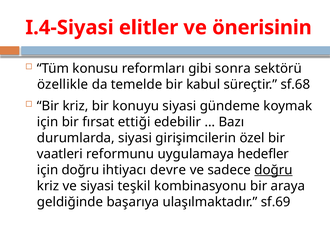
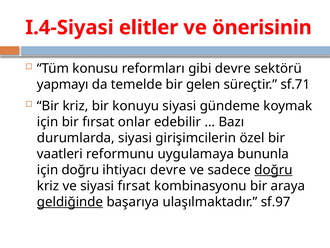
gibi sonra: sonra -> devre
özellikle: özellikle -> yapmayı
kabul: kabul -> gelen
sf.68: sf.68 -> sf.71
ettiği: ettiği -> onlar
hedefler: hedefler -> bununla
siyasi teşkil: teşkil -> fırsat
geldiğinde underline: none -> present
sf.69: sf.69 -> sf.97
